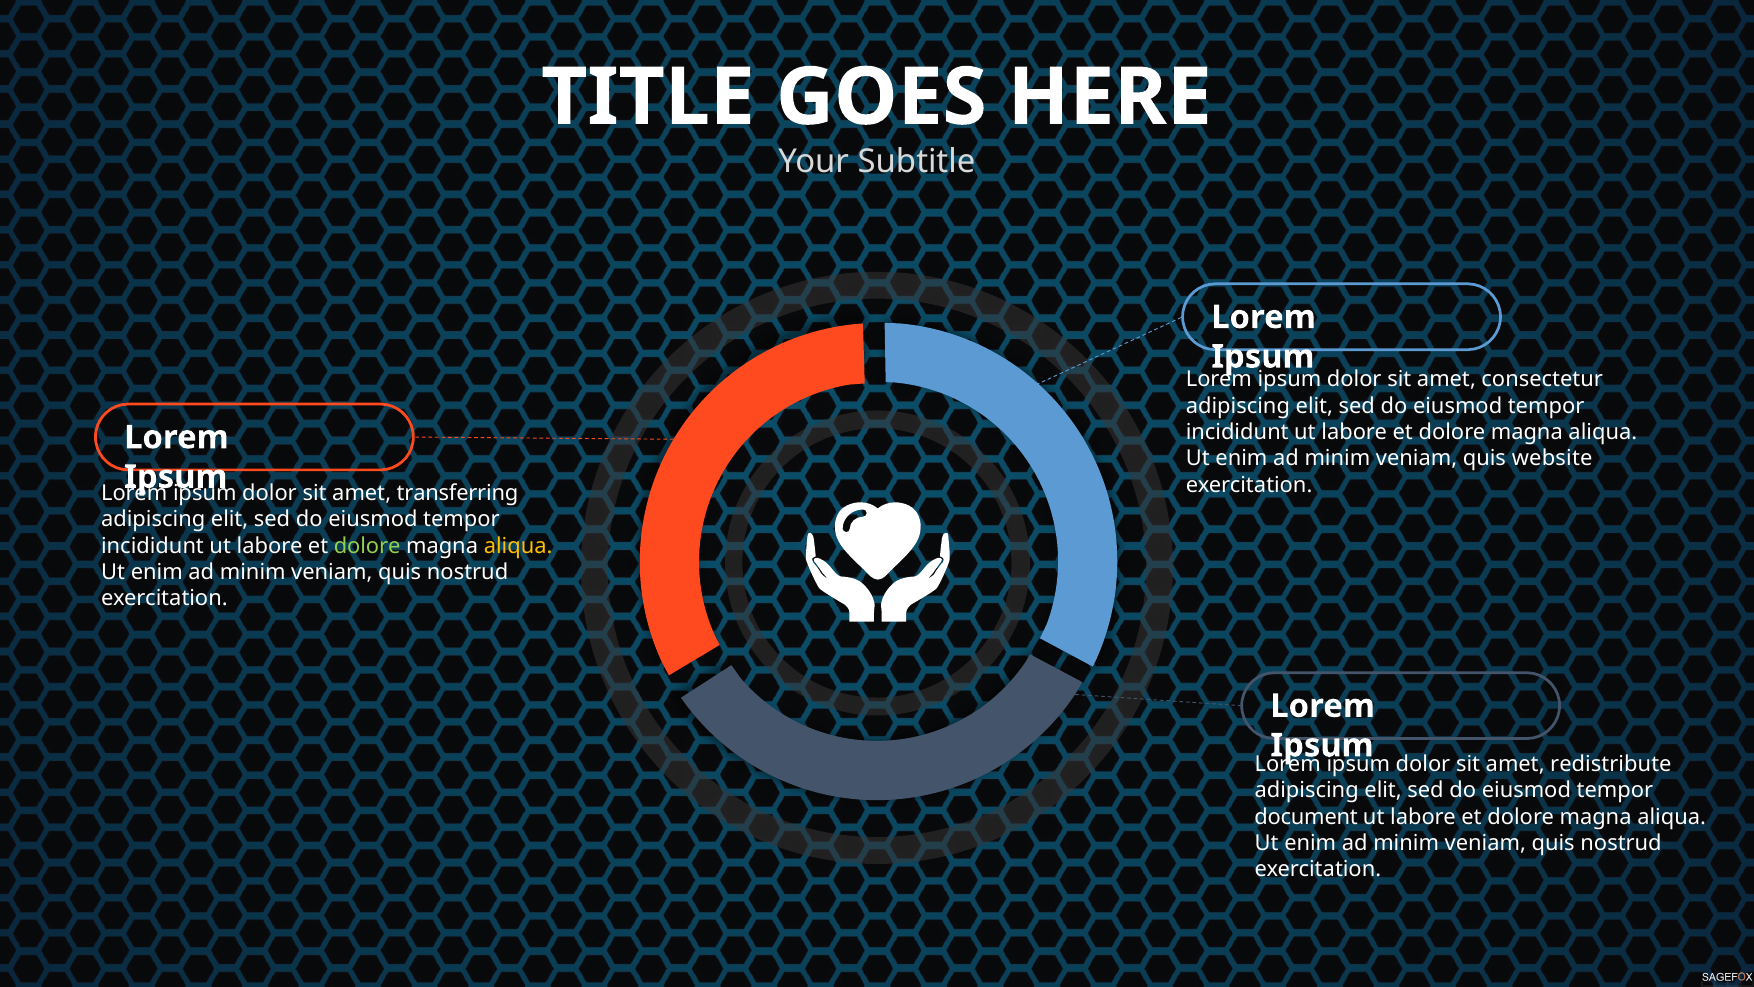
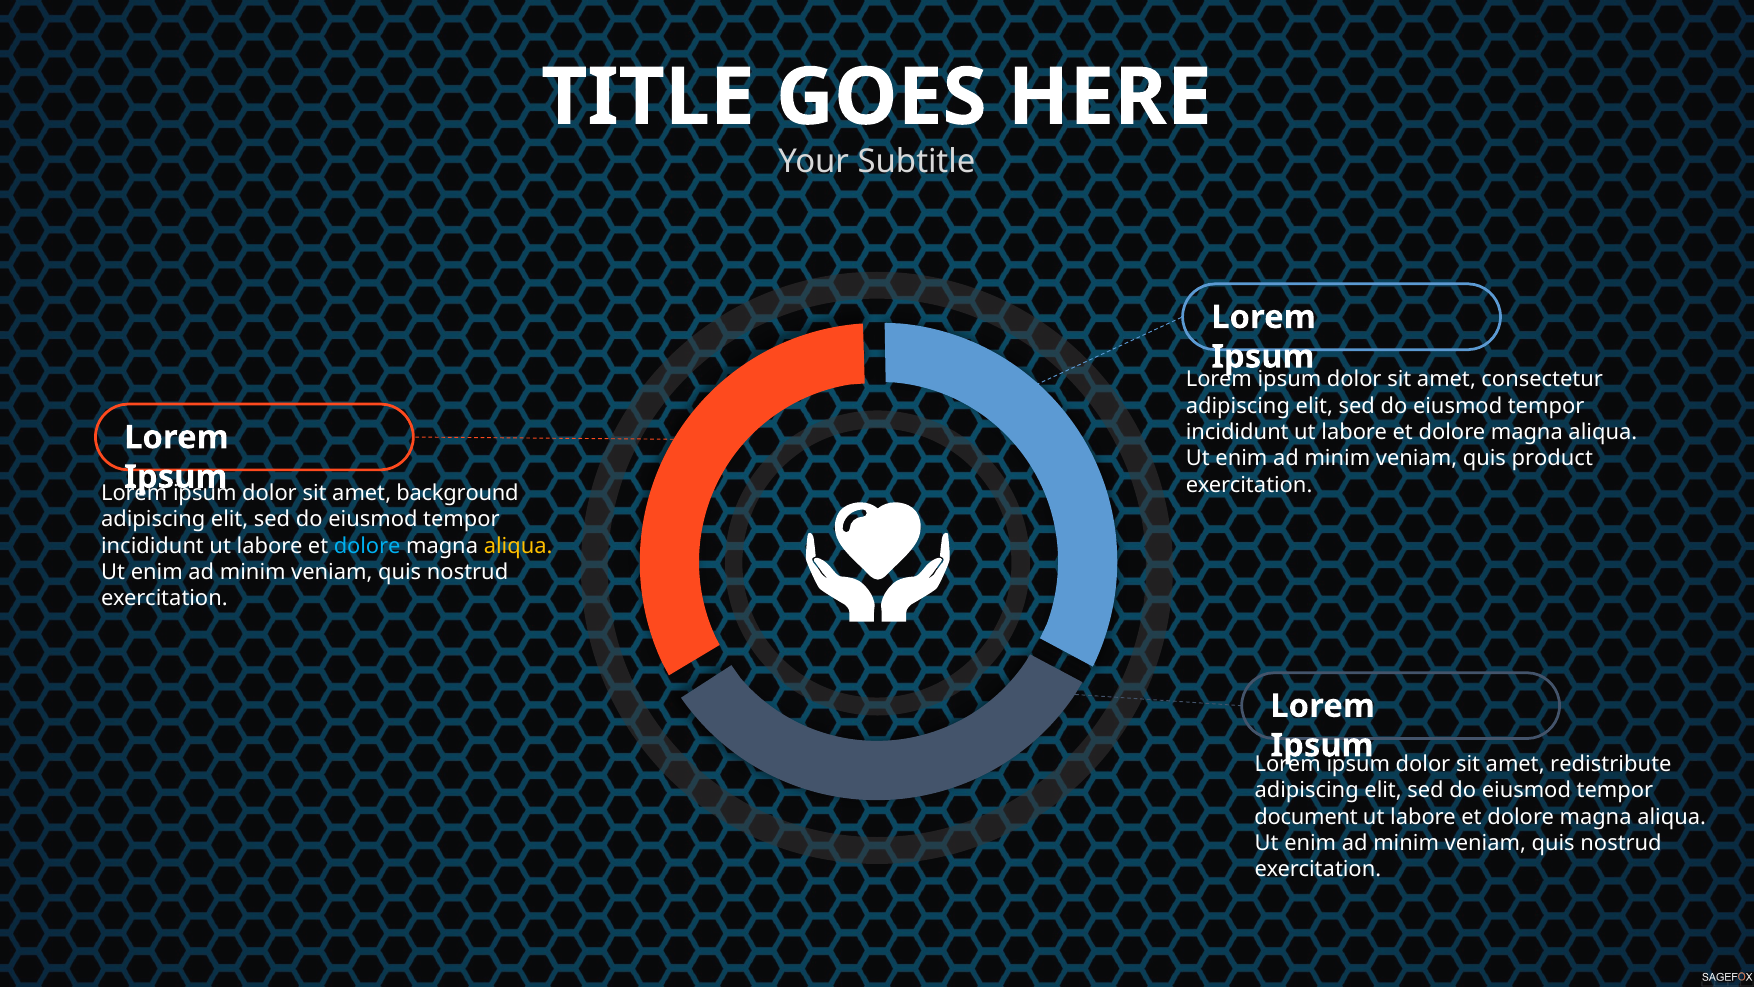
website: website -> product
transferring: transferring -> background
dolore at (367, 546) colour: light green -> light blue
